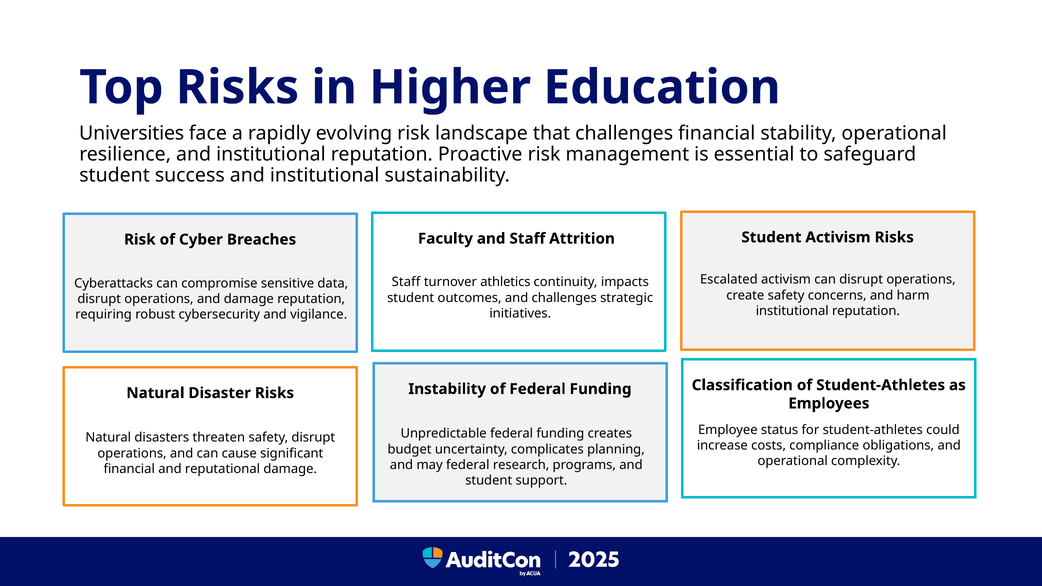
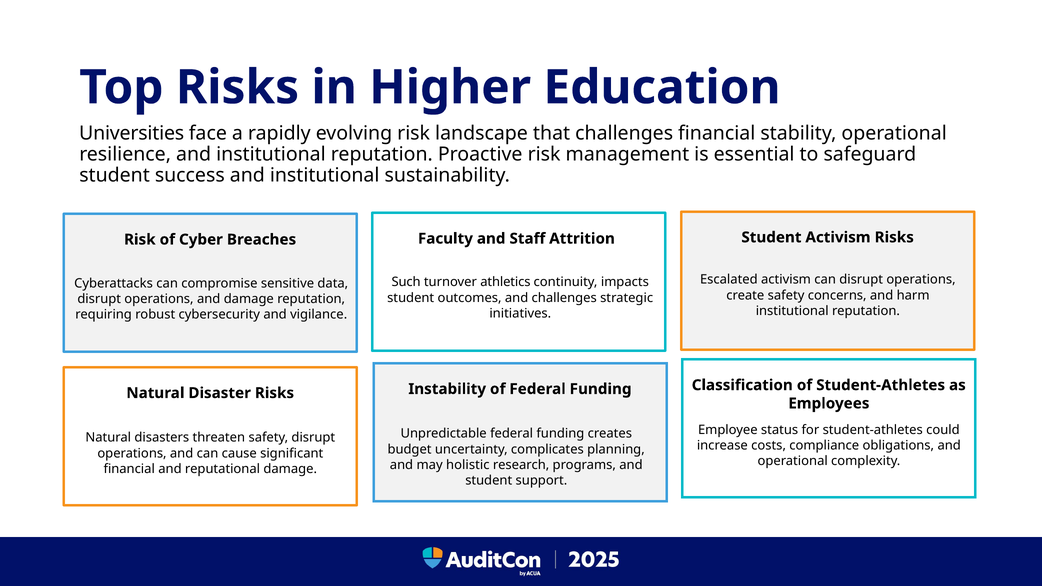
Staff at (406, 282): Staff -> Such
may federal: federal -> holistic
